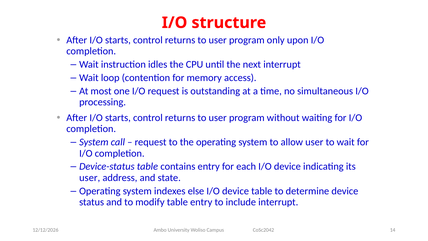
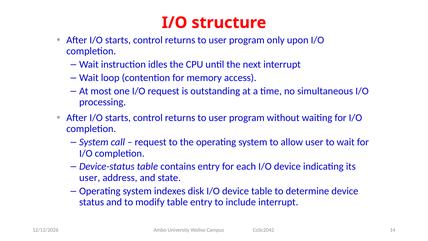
else: else -> disk
